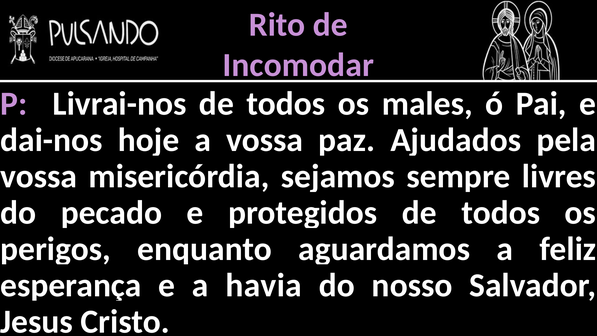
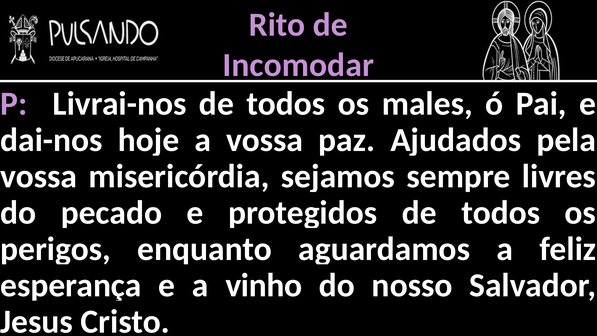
havia: havia -> vinho
